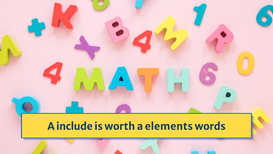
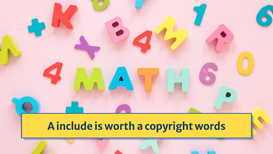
elements: elements -> copyright
